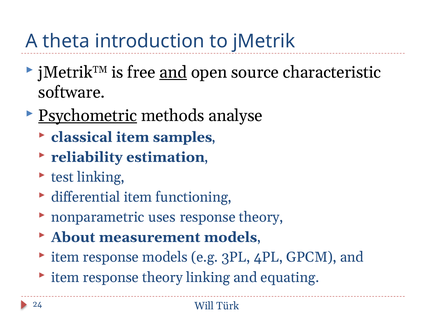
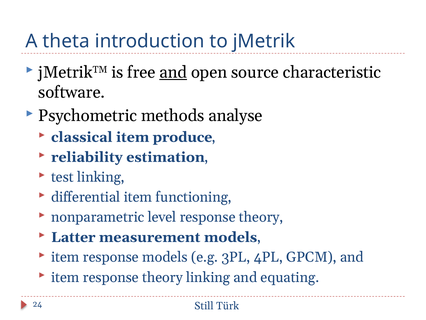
Psychometric underline: present -> none
samples: samples -> produce
uses: uses -> level
About: About -> Latter
Will: Will -> Still
